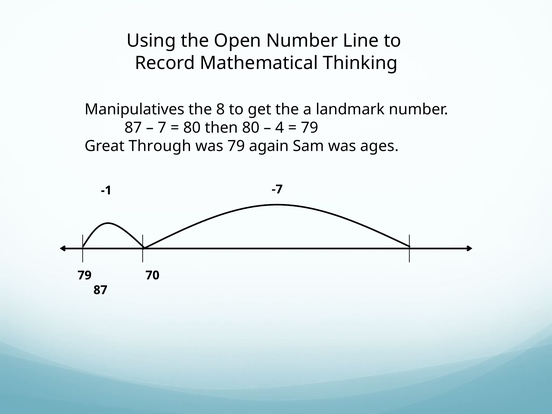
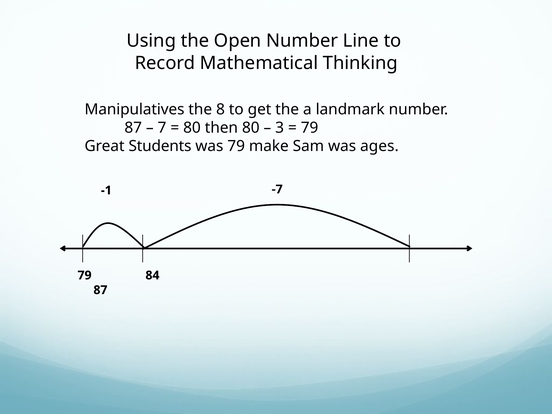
4: 4 -> 3
Through: Through -> Students
again: again -> make
70: 70 -> 84
